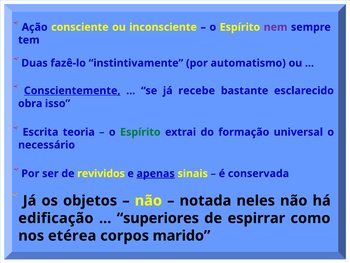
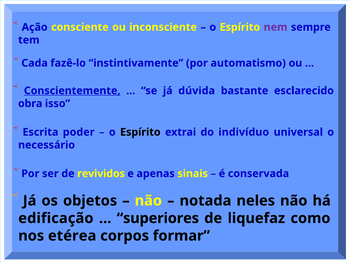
Duas: Duas -> Cada
recebe: recebe -> dúvida
teoria: teoria -> poder
Espírito at (140, 132) colour: green -> black
formação: formação -> indivíduo
apenas underline: present -> none
espirrar: espirrar -> liquefaz
marido: marido -> formar
